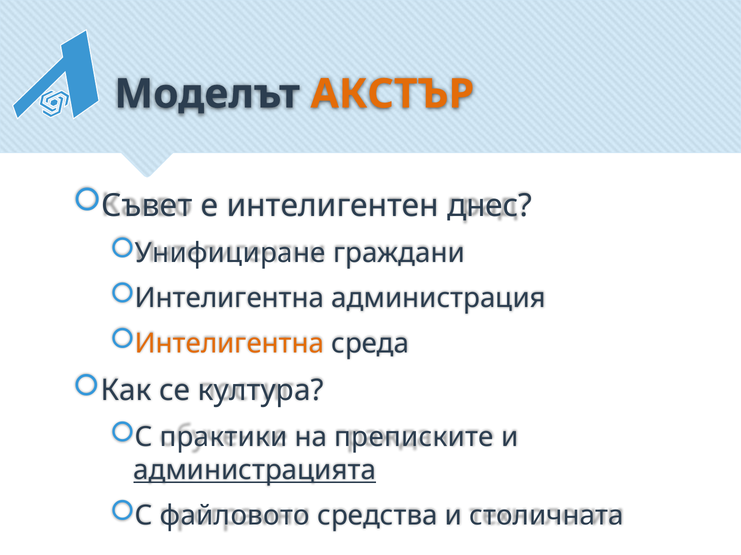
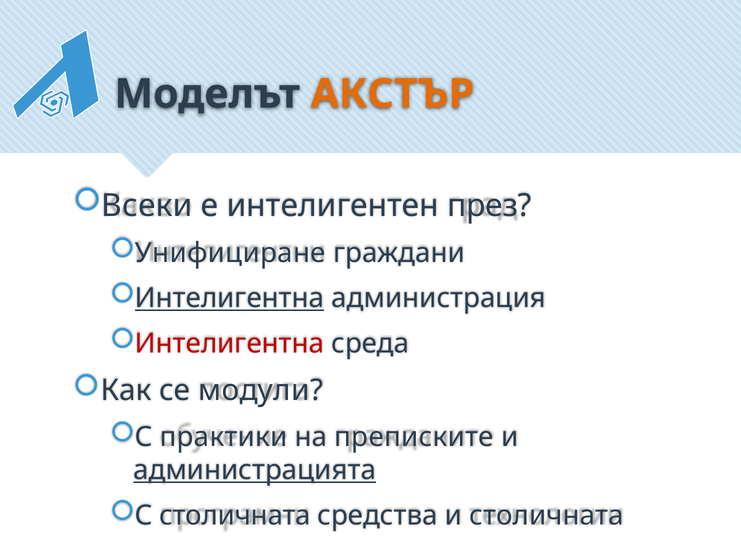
Съвет: Съвет -> Всеки
днес: днес -> през
Интелигентна at (230, 299) underline: none -> present
Интелигентна at (230, 344) colour: orange -> red
култура: култура -> модули
С файловото: файловото -> столичната
